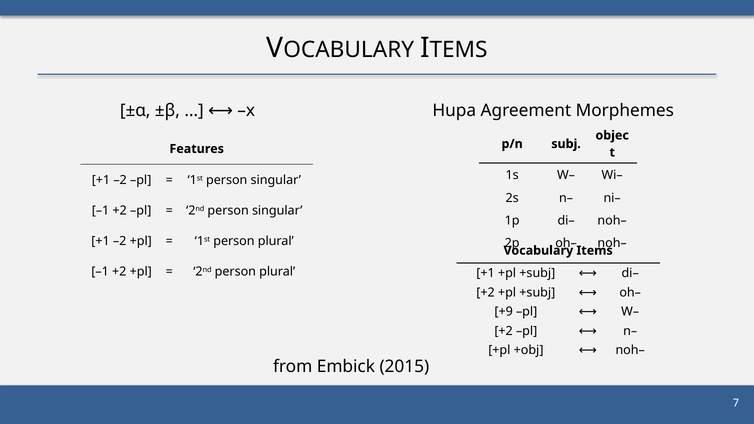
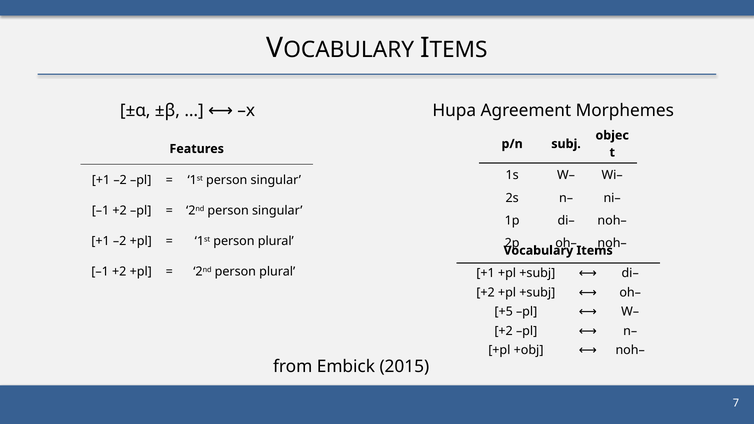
+9: +9 -> +5
